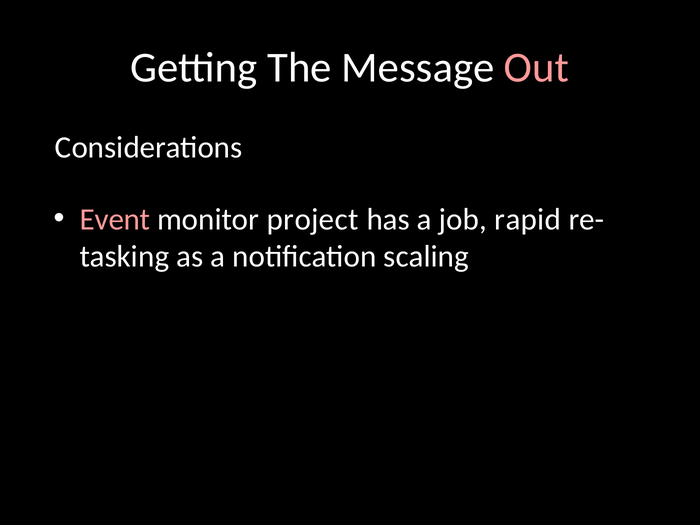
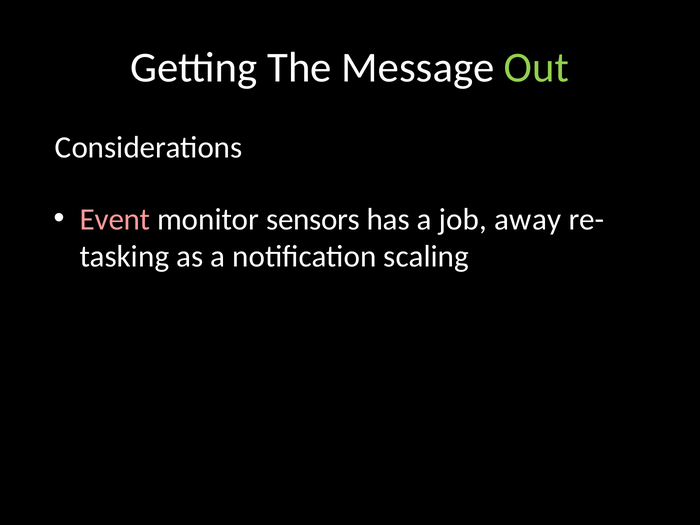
Out colour: pink -> light green
project: project -> sensors
rapid: rapid -> away
